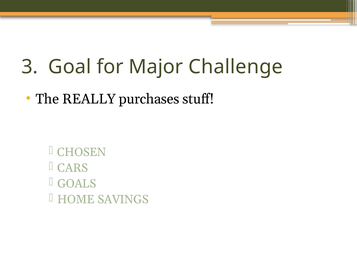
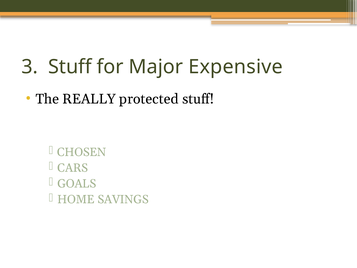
3 Goal: Goal -> Stuff
Challenge: Challenge -> Expensive
purchases: purchases -> protected
